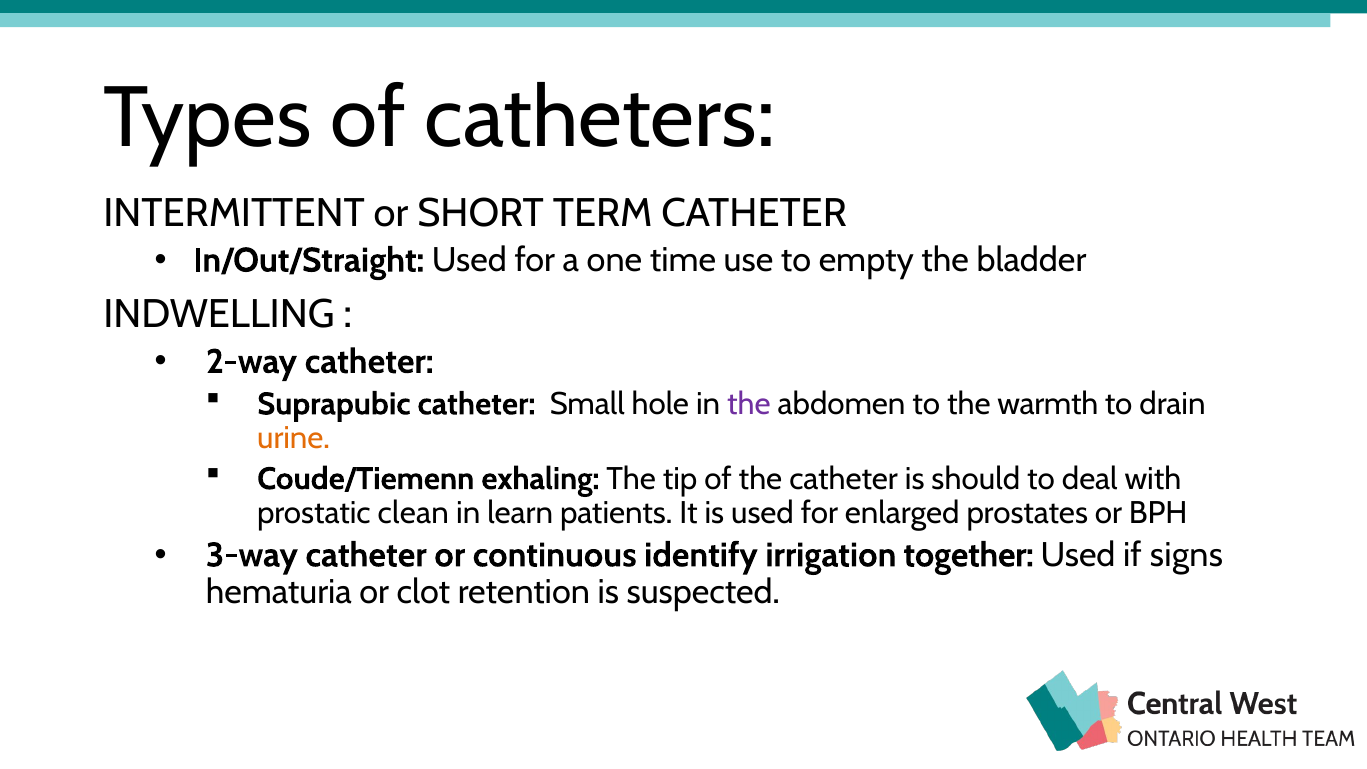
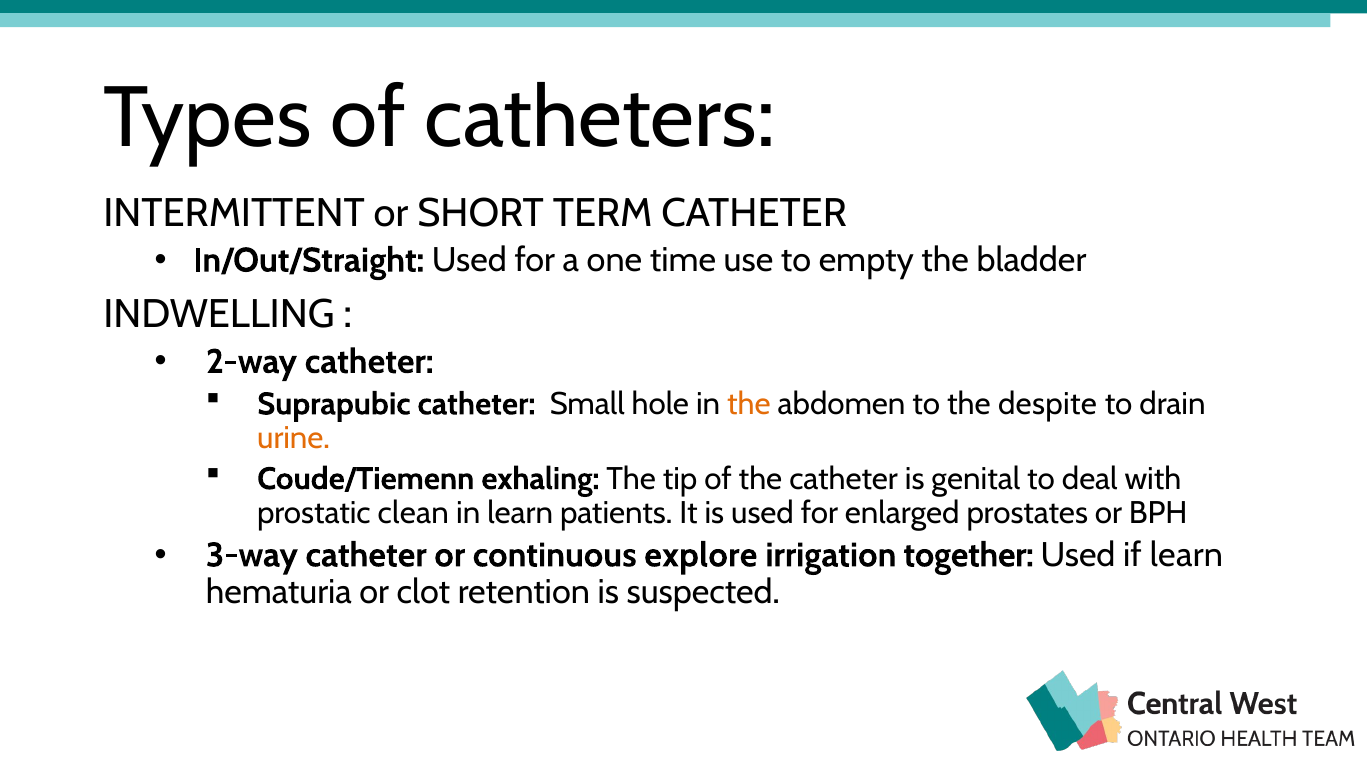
the at (749, 404) colour: purple -> orange
warmth: warmth -> despite
should: should -> genital
identify: identify -> explore
if signs: signs -> learn
